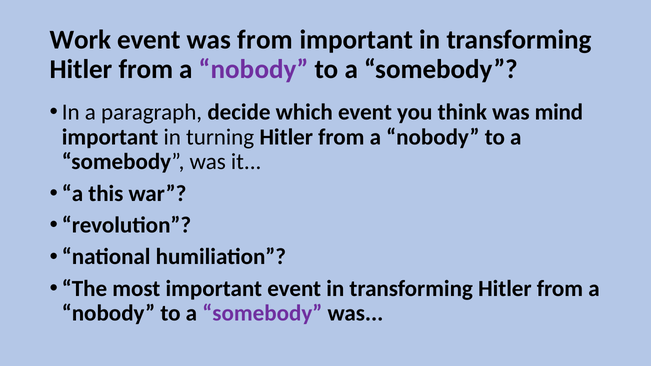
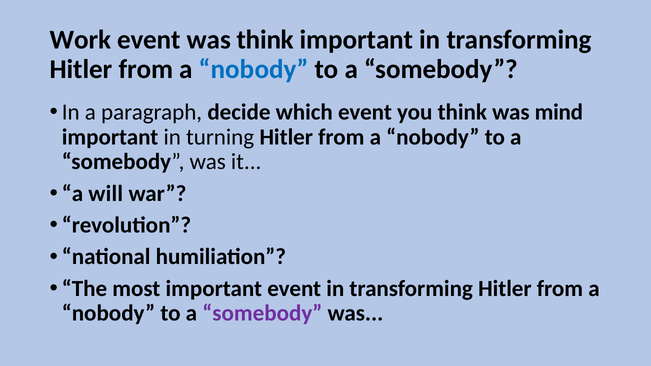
was from: from -> think
nobody at (254, 69) colour: purple -> blue
this: this -> will
